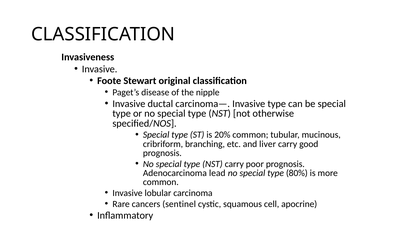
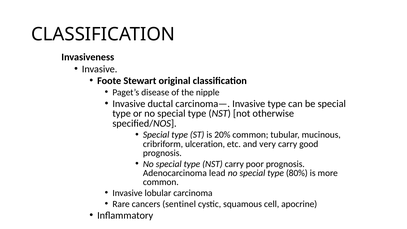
branching: branching -> ulceration
liver: liver -> very
